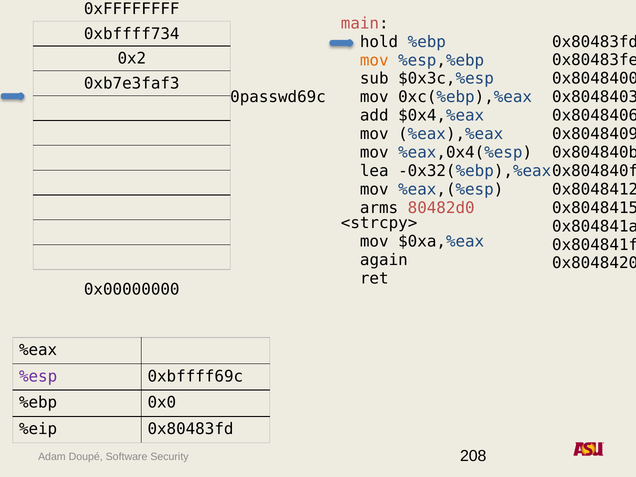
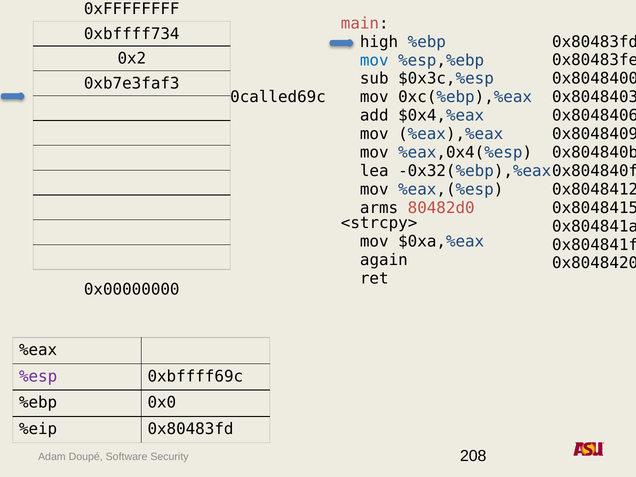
hold: hold -> high
mov at (374, 60) colour: orange -> blue
0passwd69c: 0passwd69c -> 0called69c
